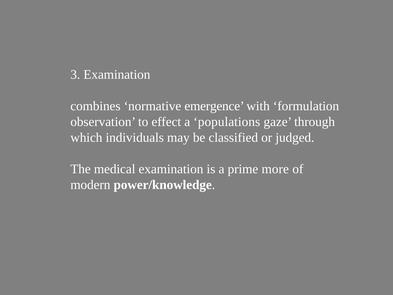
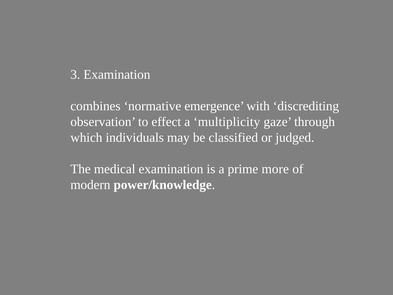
formulation: formulation -> discrediting
populations: populations -> multiplicity
